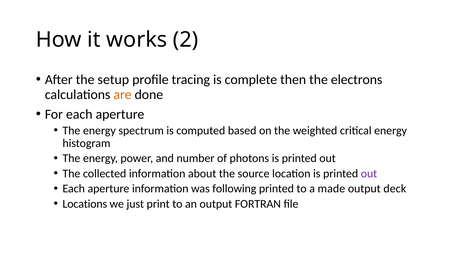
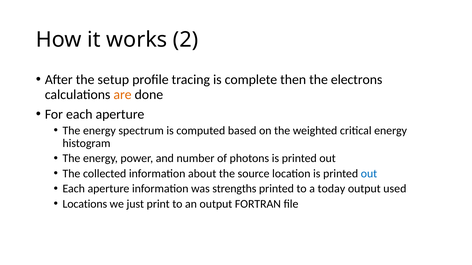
out at (369, 174) colour: purple -> blue
following: following -> strengths
made: made -> today
deck: deck -> used
